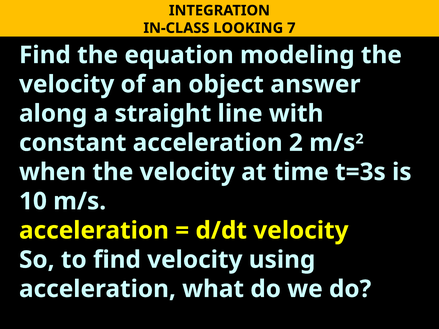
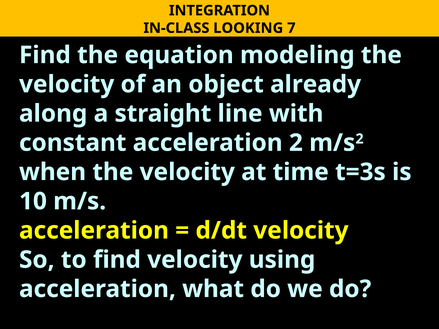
answer: answer -> already
